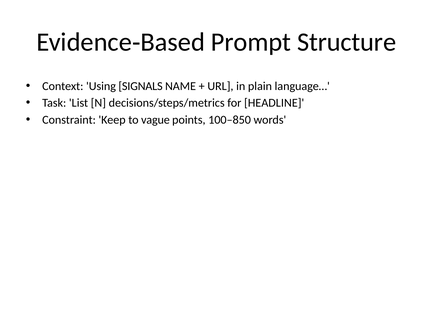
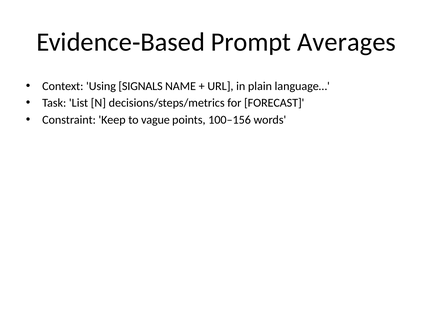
Structure: Structure -> Averages
HEADLINE: HEADLINE -> FORECAST
100–850: 100–850 -> 100–156
